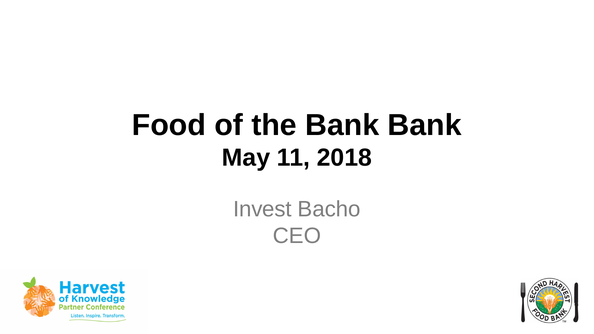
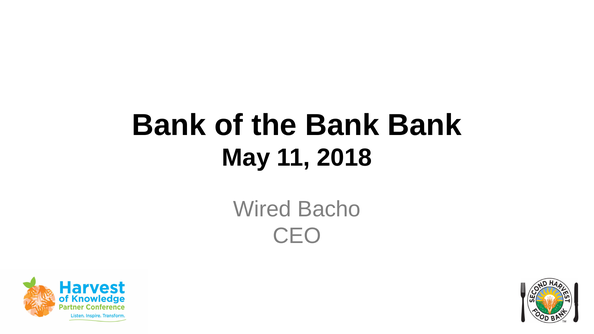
Food at (169, 125): Food -> Bank
Invest: Invest -> Wired
